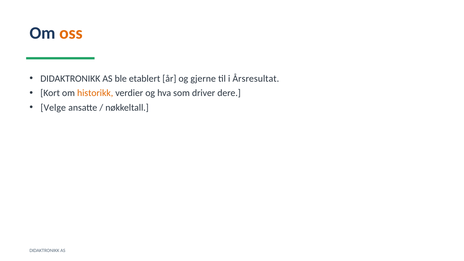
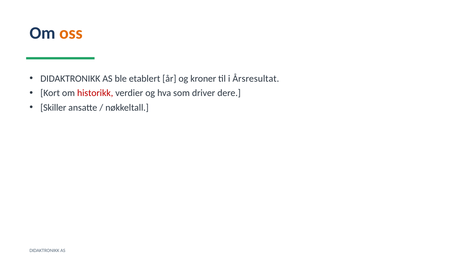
gjerne: gjerne -> kroner
historikk colour: orange -> red
Velge: Velge -> Skiller
